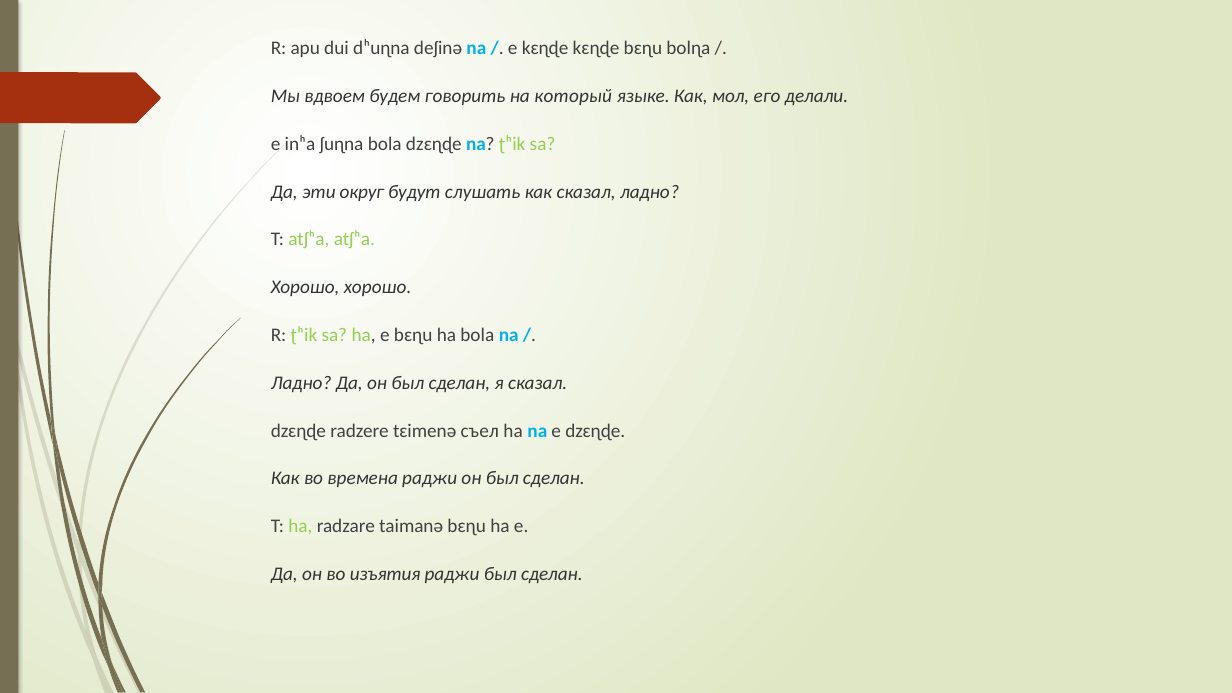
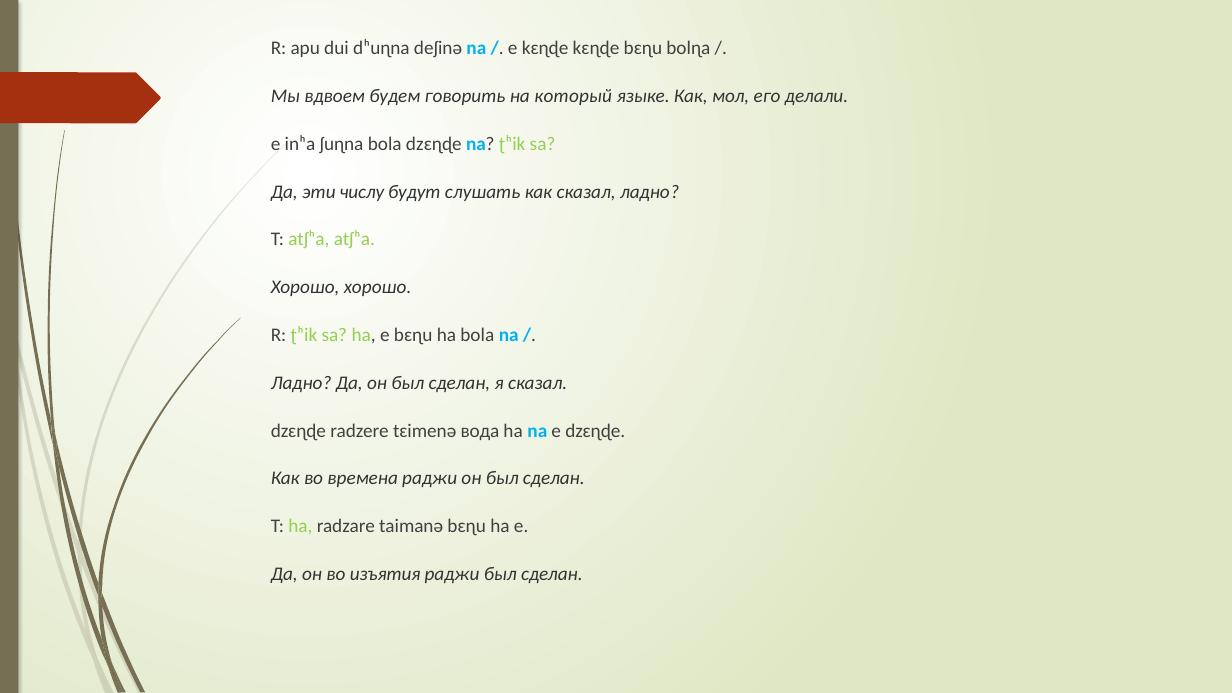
округ: округ -> числу
съел: съел -> вода
